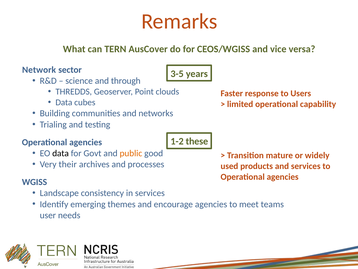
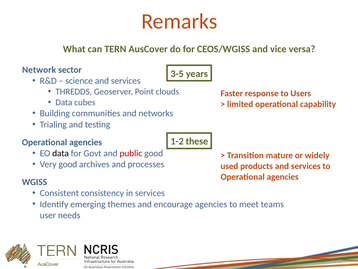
science and through: through -> services
public colour: orange -> red
Very their: their -> good
Landscape: Landscape -> Consistent
